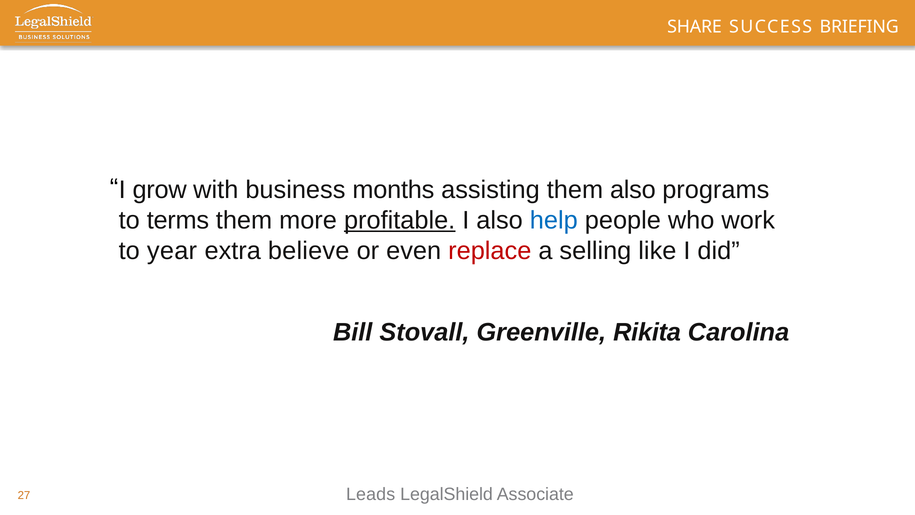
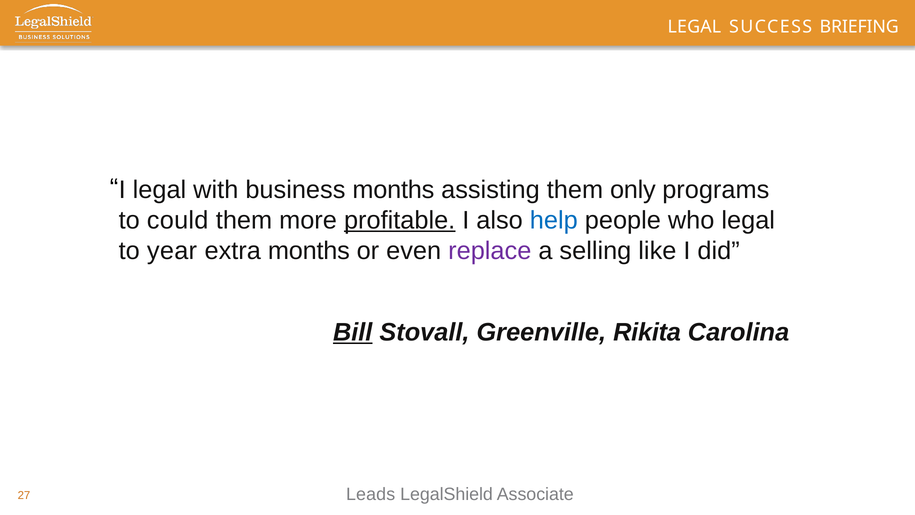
SHARE at (695, 27): SHARE -> LEGAL
I grow: grow -> legal
them also: also -> only
terms: terms -> could
who work: work -> legal
extra believe: believe -> months
replace colour: red -> purple
Bill underline: none -> present
